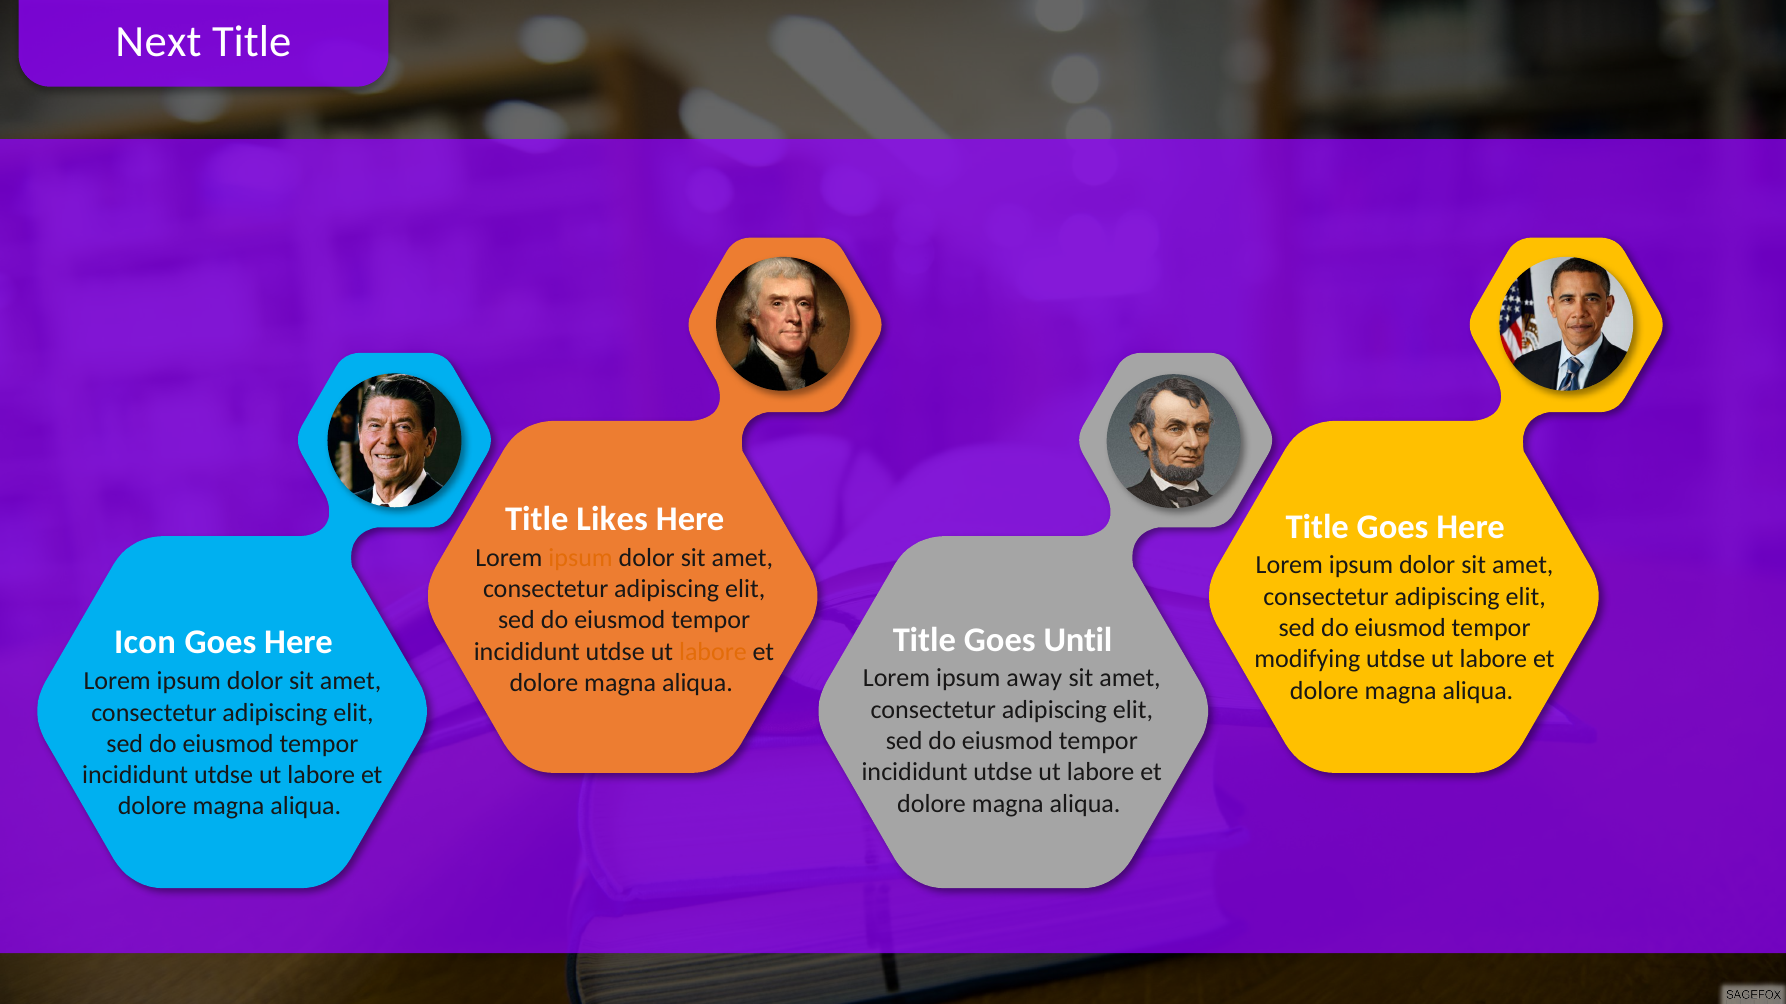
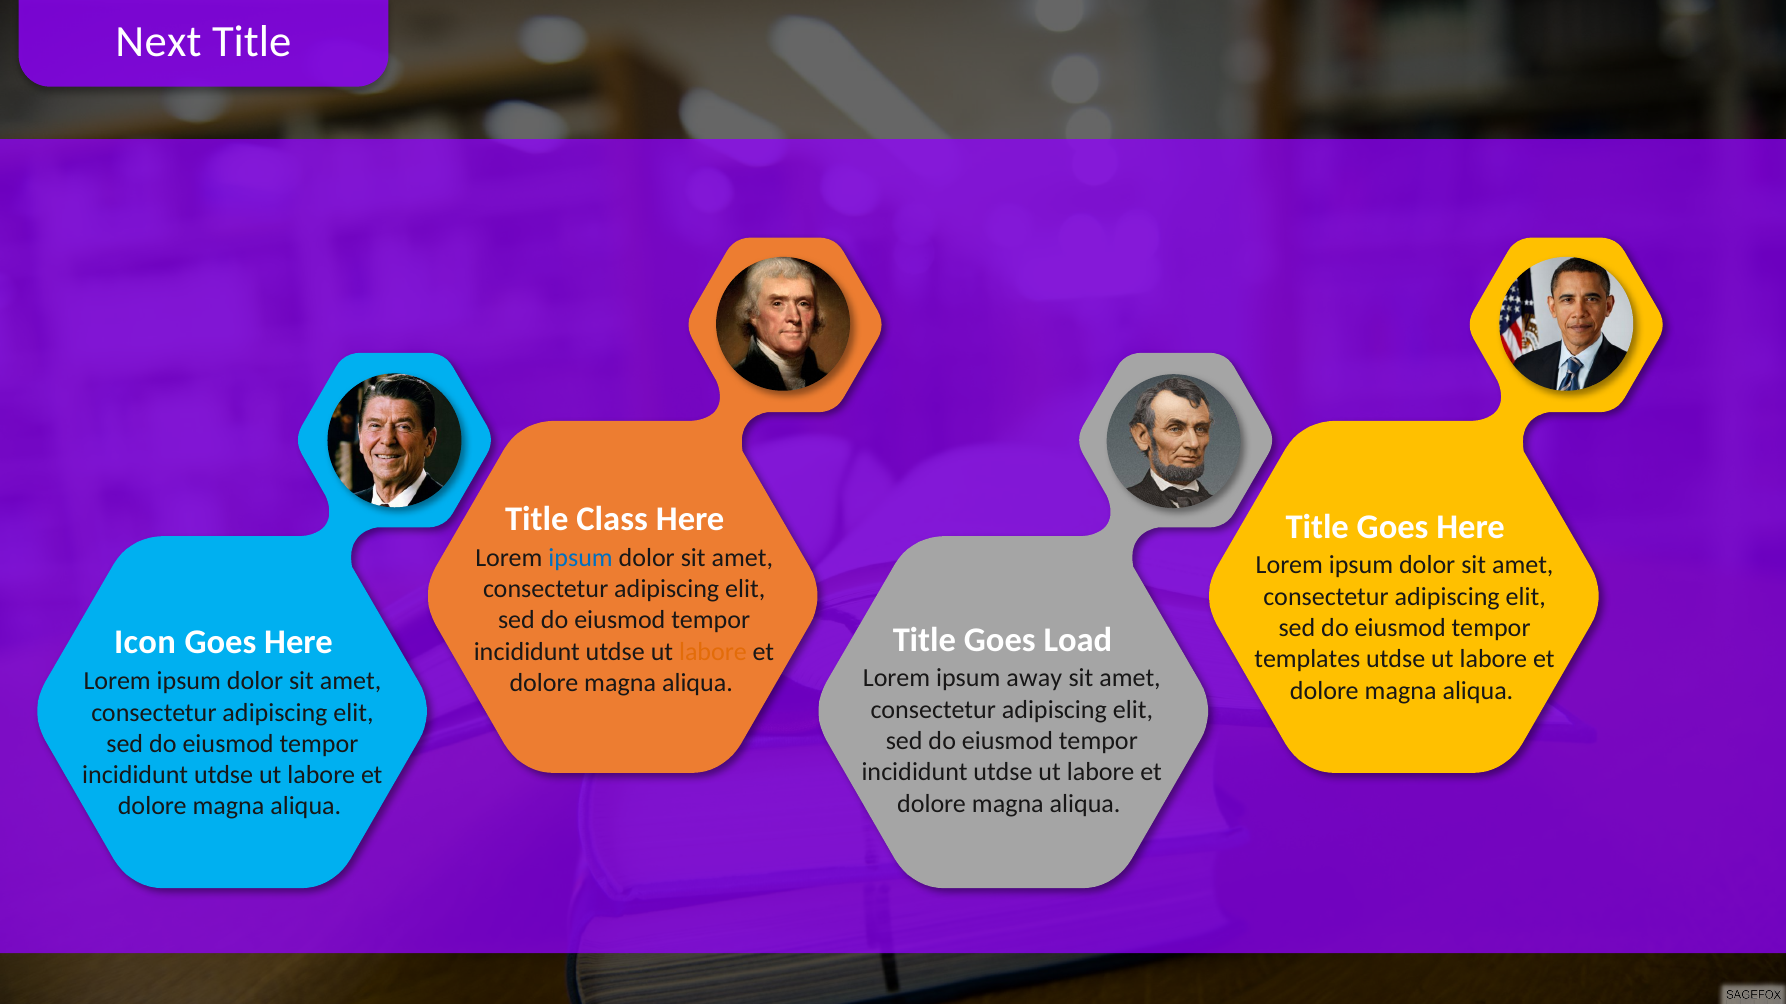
Likes: Likes -> Class
ipsum at (581, 558) colour: orange -> blue
Until: Until -> Load
modifying: modifying -> templates
